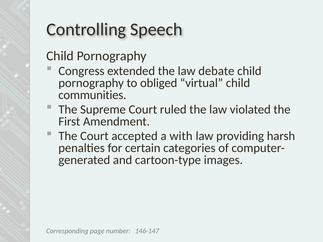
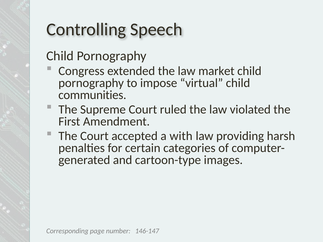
debate: debate -> market
obliged: obliged -> impose
